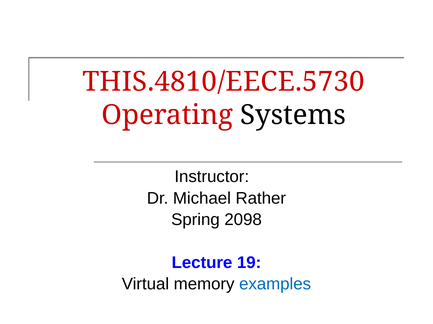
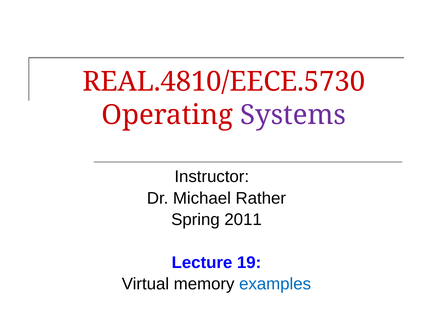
THIS.4810/EECE.5730: THIS.4810/EECE.5730 -> REAL.4810/EECE.5730
Systems colour: black -> purple
2098: 2098 -> 2011
